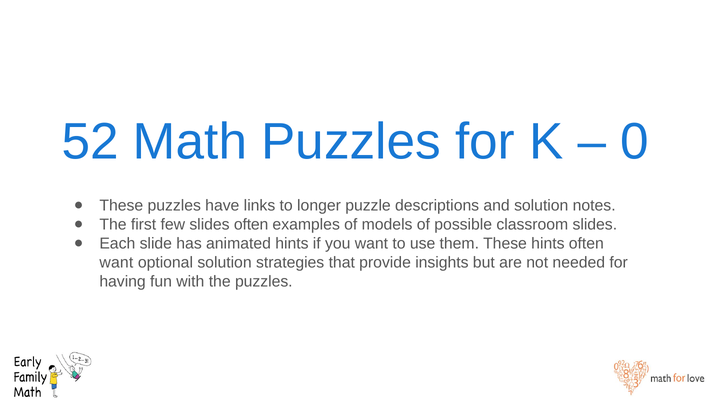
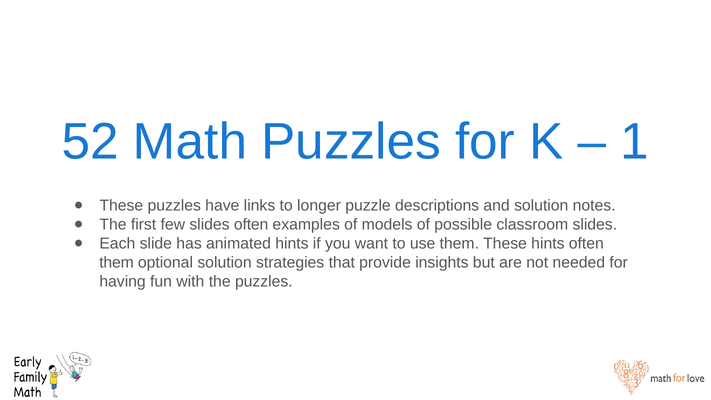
0: 0 -> 1
want at (116, 262): want -> them
